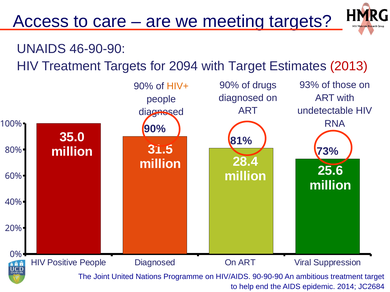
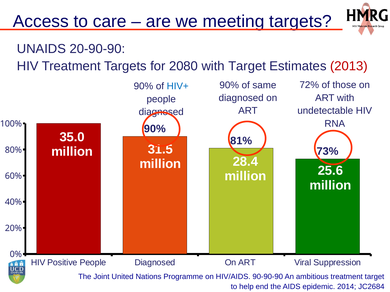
46-90-90: 46-90-90 -> 20-90-90
2094: 2094 -> 2080
drugs: drugs -> same
93%: 93% -> 72%
HIV+ colour: orange -> blue
